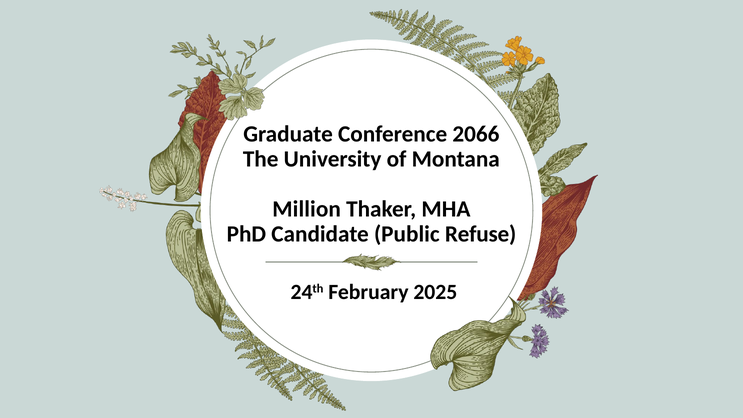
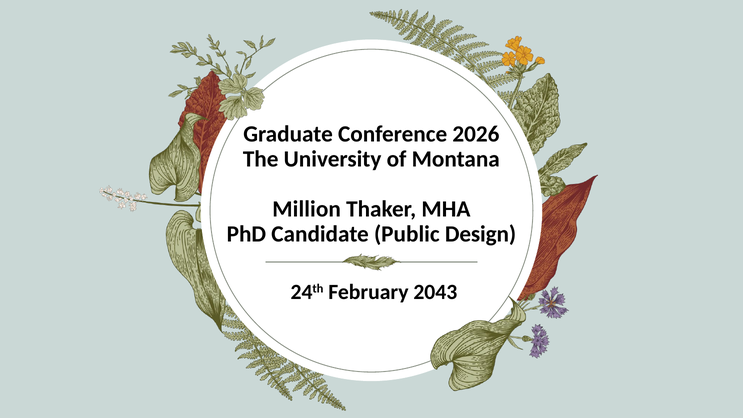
2066: 2066 -> 2026
Refuse: Refuse -> Design
2025: 2025 -> 2043
